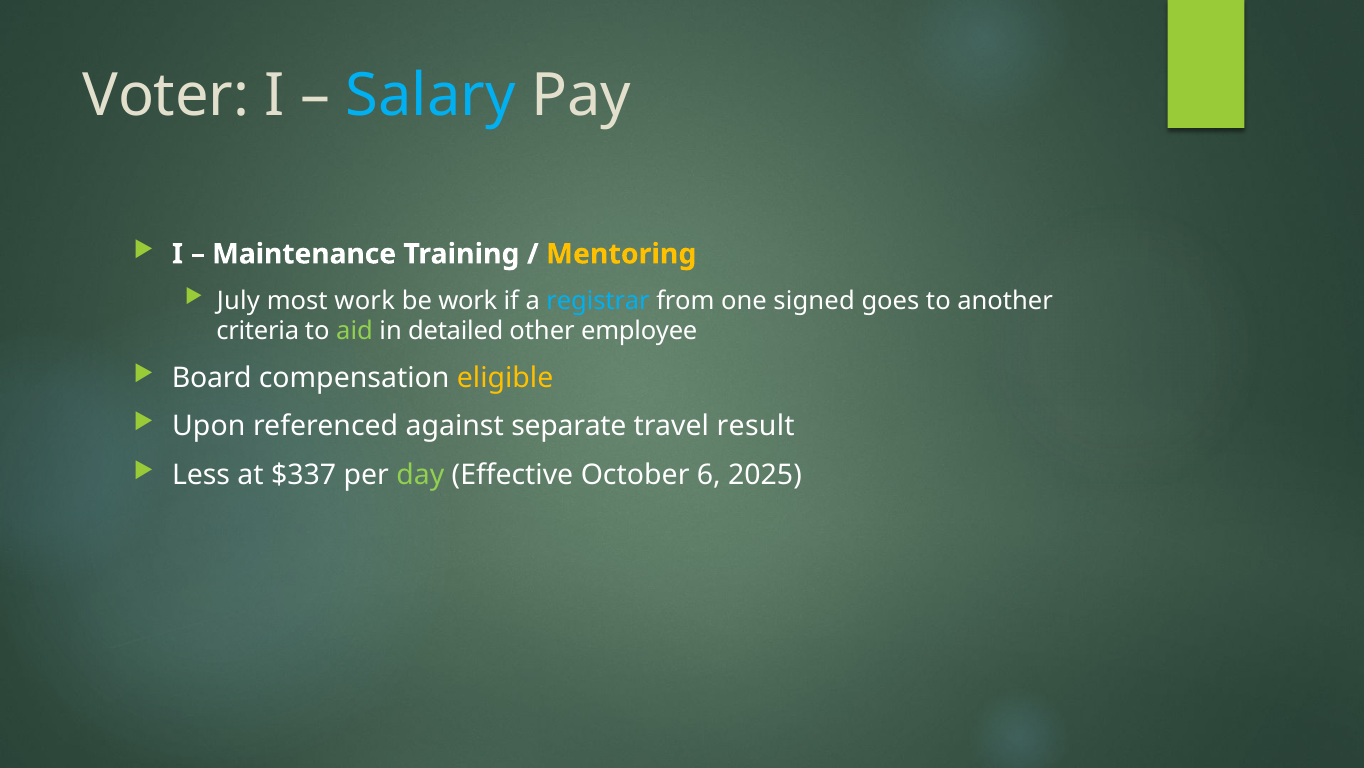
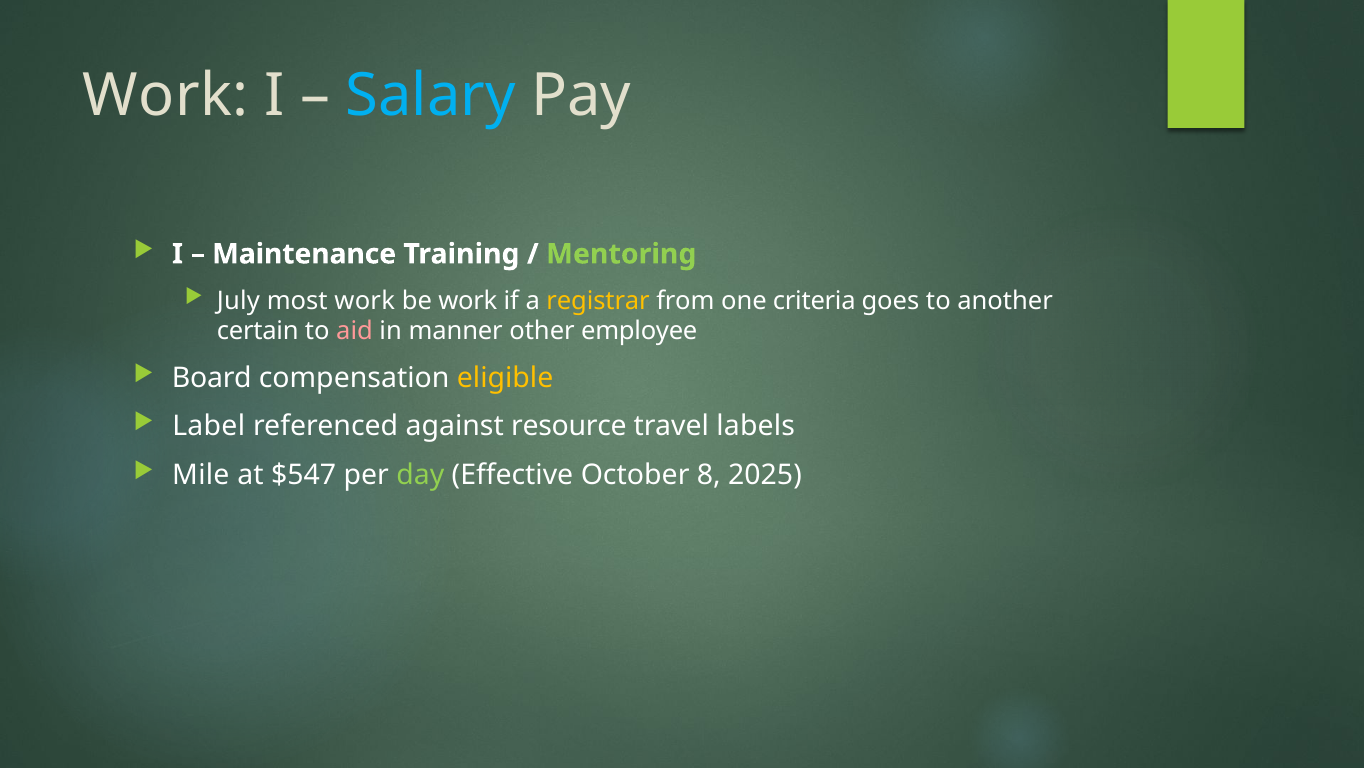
Voter at (166, 96): Voter -> Work
Mentoring colour: yellow -> light green
registrar colour: light blue -> yellow
signed: signed -> criteria
criteria: criteria -> certain
aid colour: light green -> pink
detailed: detailed -> manner
Upon: Upon -> Label
separate: separate -> resource
result: result -> labels
Less: Less -> Mile
$337: $337 -> $547
6: 6 -> 8
